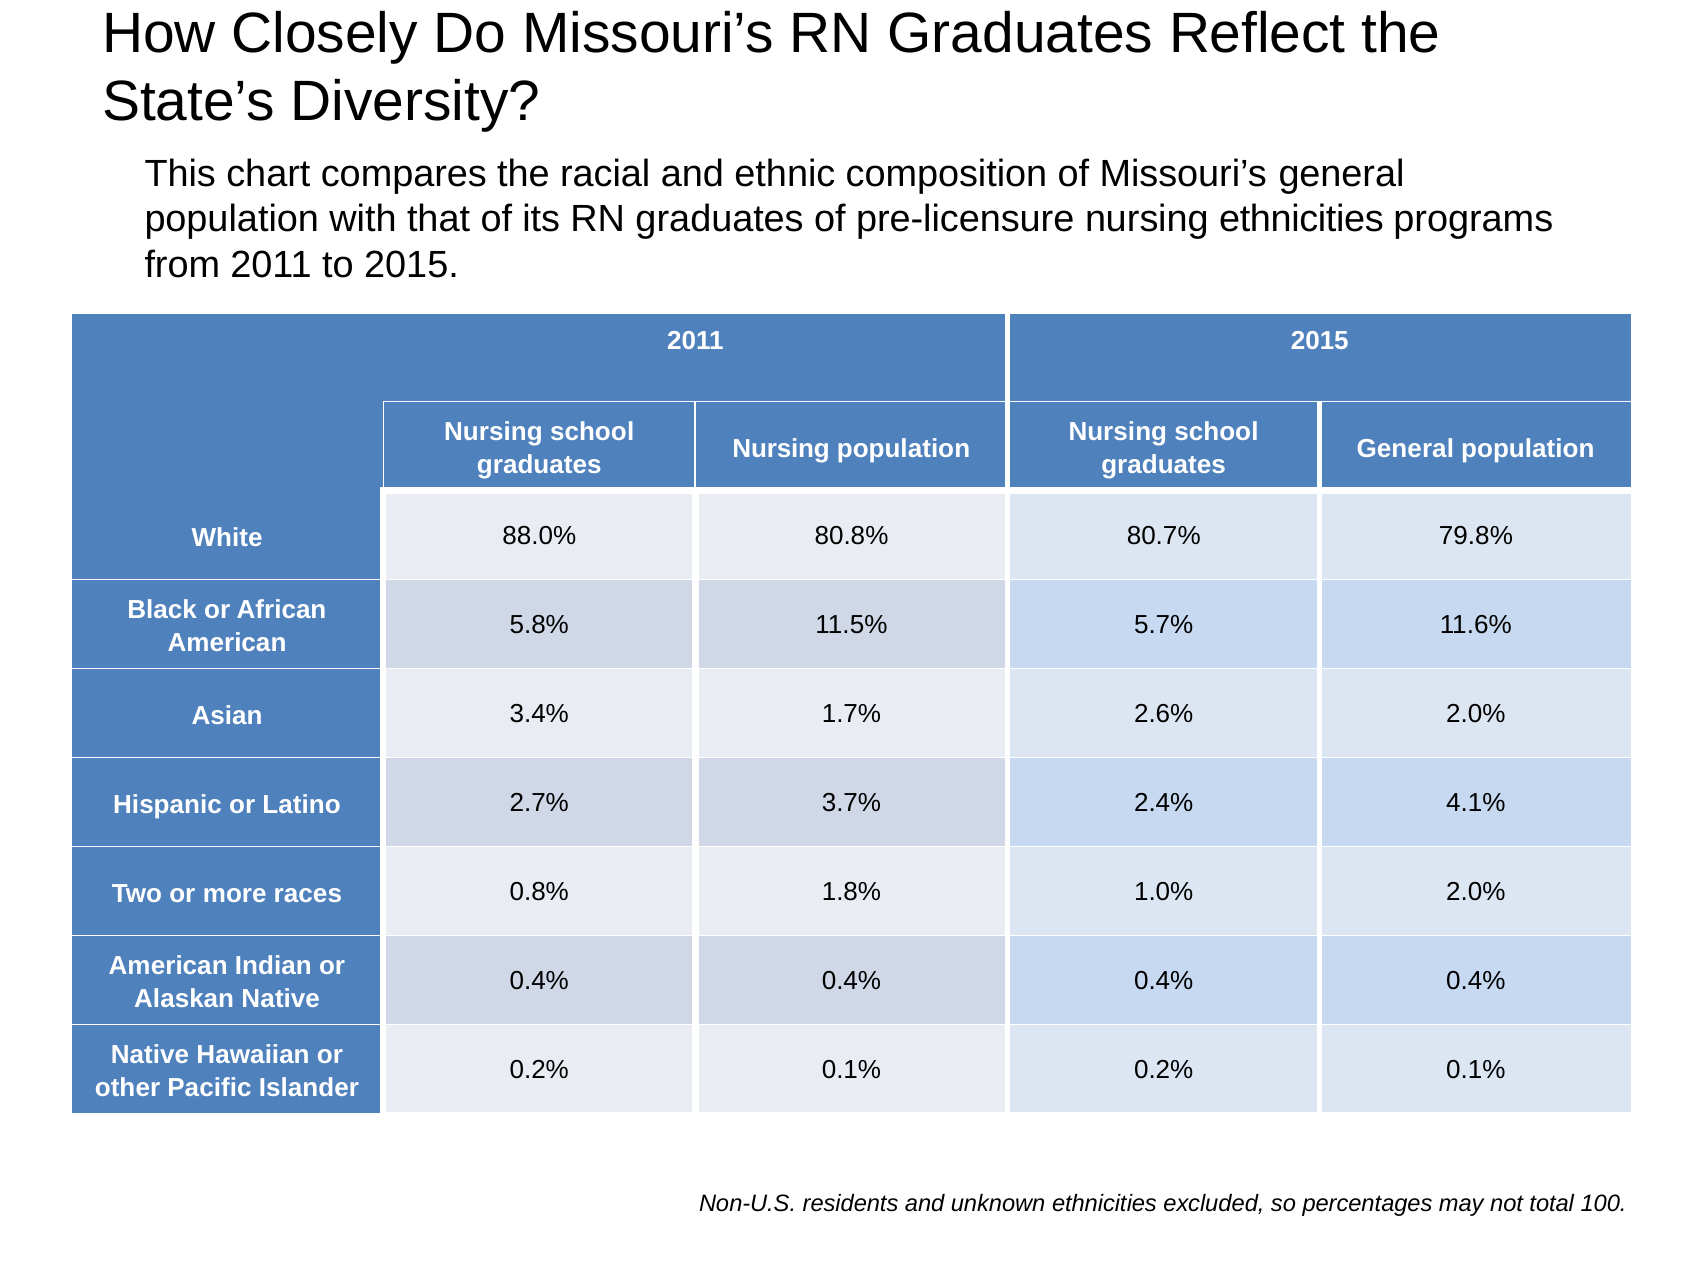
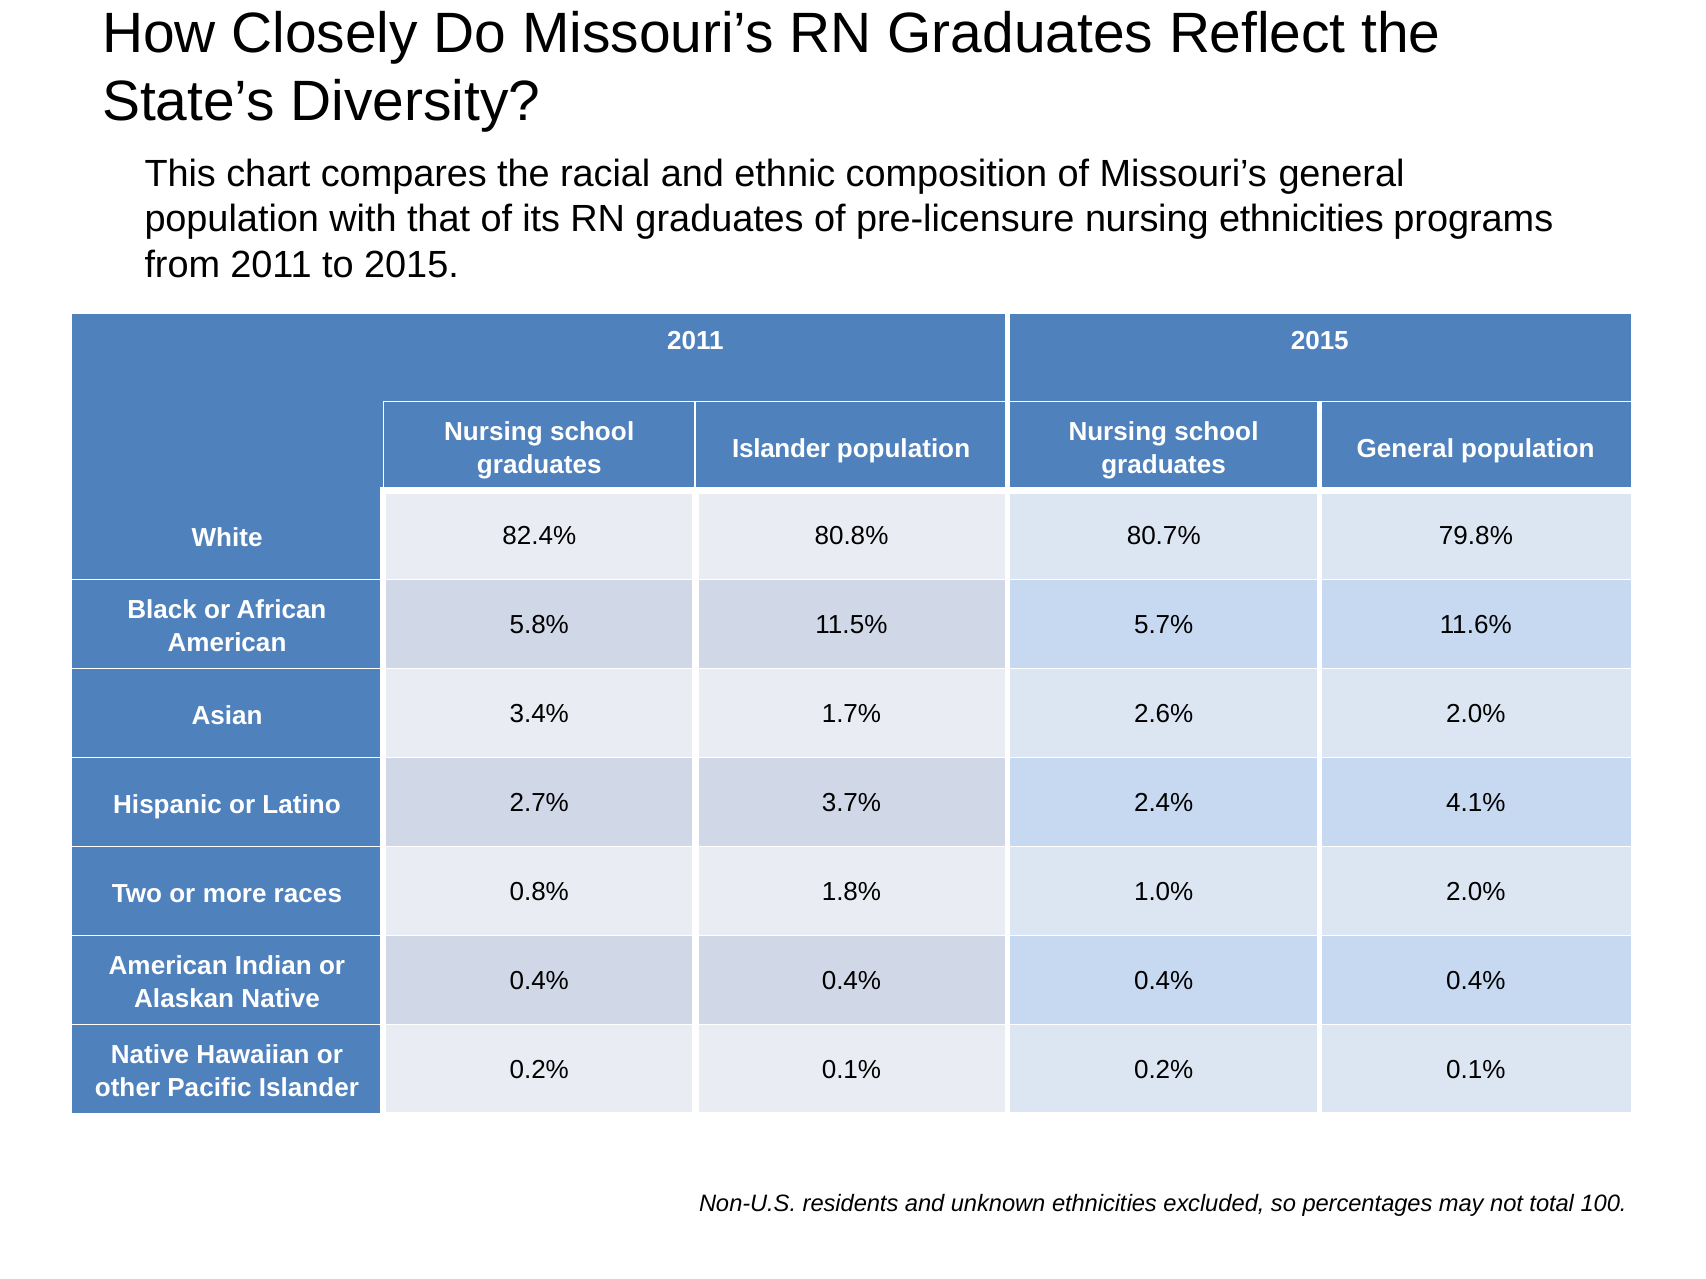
Nursing at (781, 449): Nursing -> Islander
88.0%: 88.0% -> 82.4%
